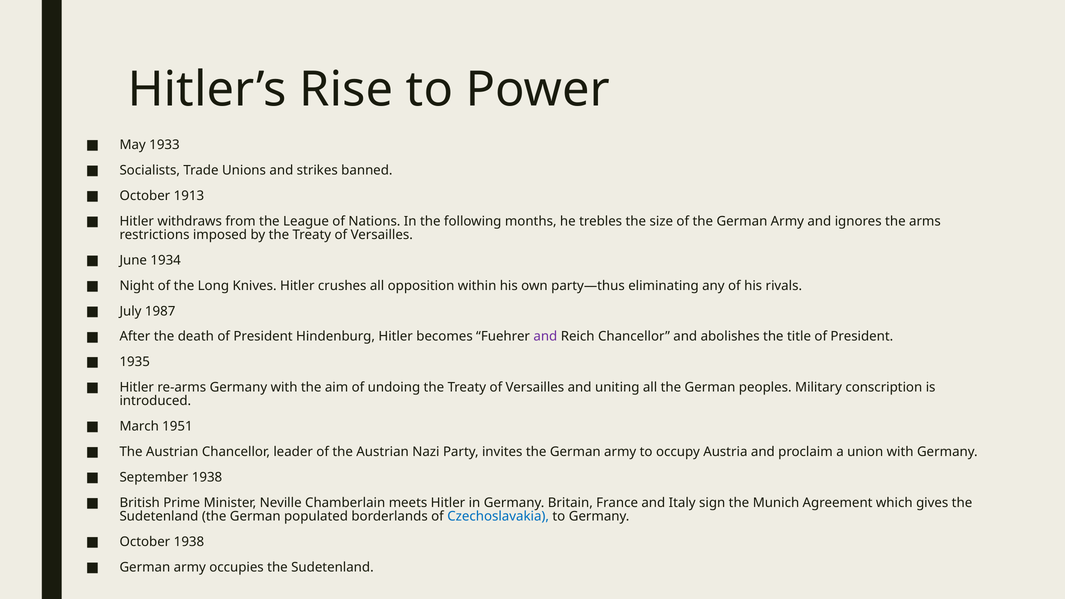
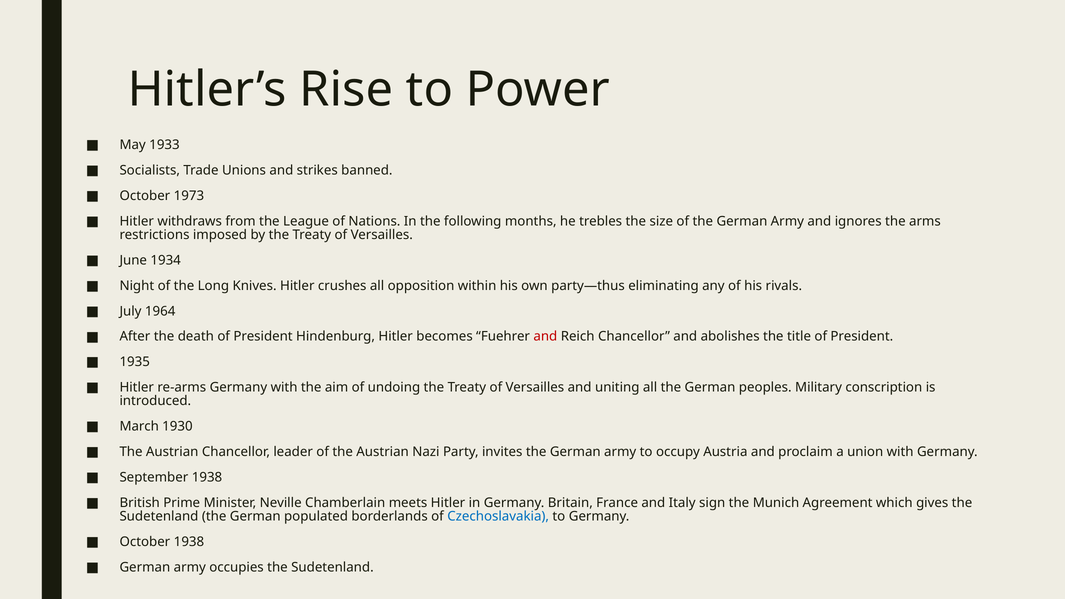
1913: 1913 -> 1973
1987: 1987 -> 1964
and at (545, 337) colour: purple -> red
1951: 1951 -> 1930
